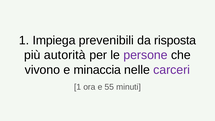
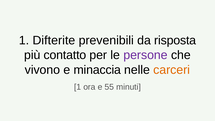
Impiega: Impiega -> Difterite
autorità: autorità -> contatto
carceri colour: purple -> orange
